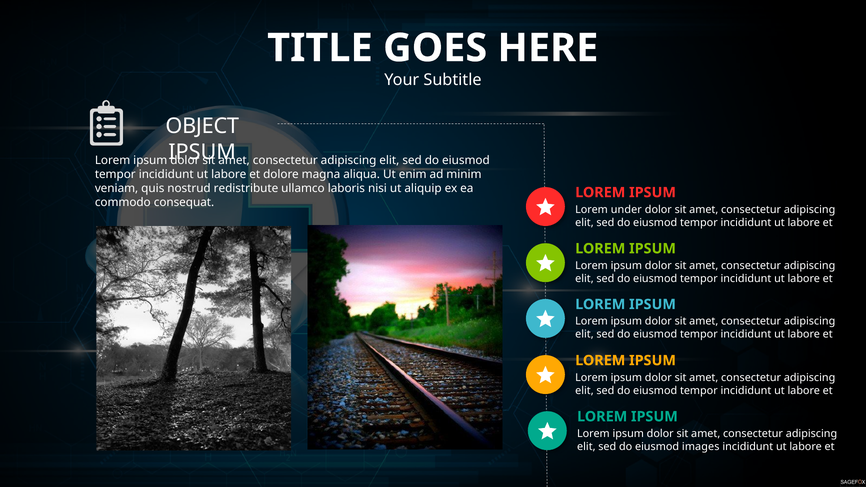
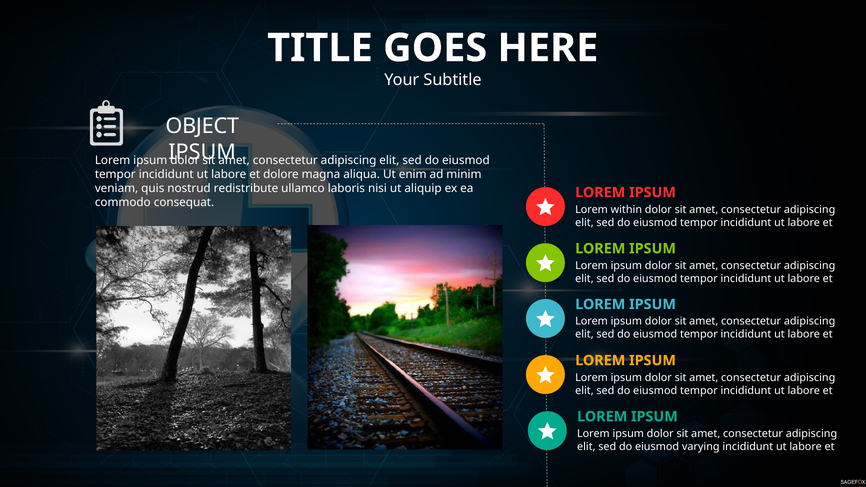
under: under -> within
images: images -> varying
